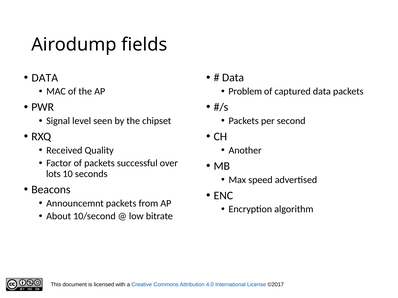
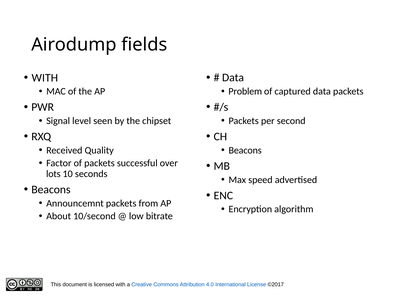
DATA at (45, 78): DATA -> WITH
Another at (245, 151): Another -> Beacons
